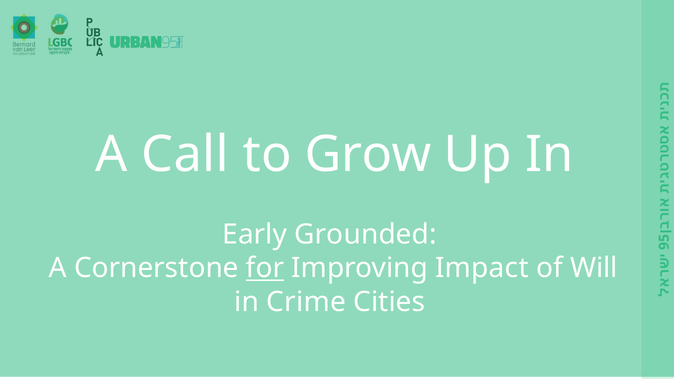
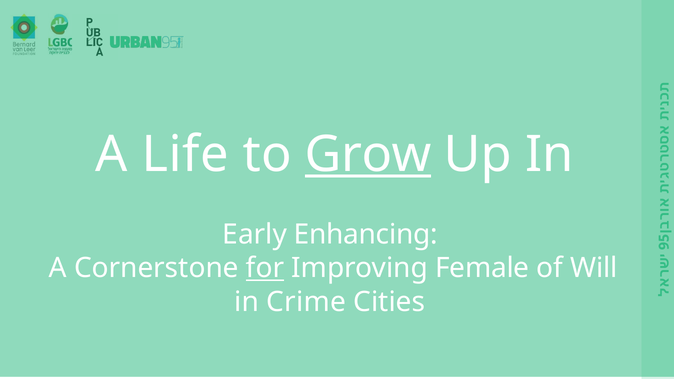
Call: Call -> Life
Grow underline: none -> present
Grounded: Grounded -> Enhancing
Impact: Impact -> Female
